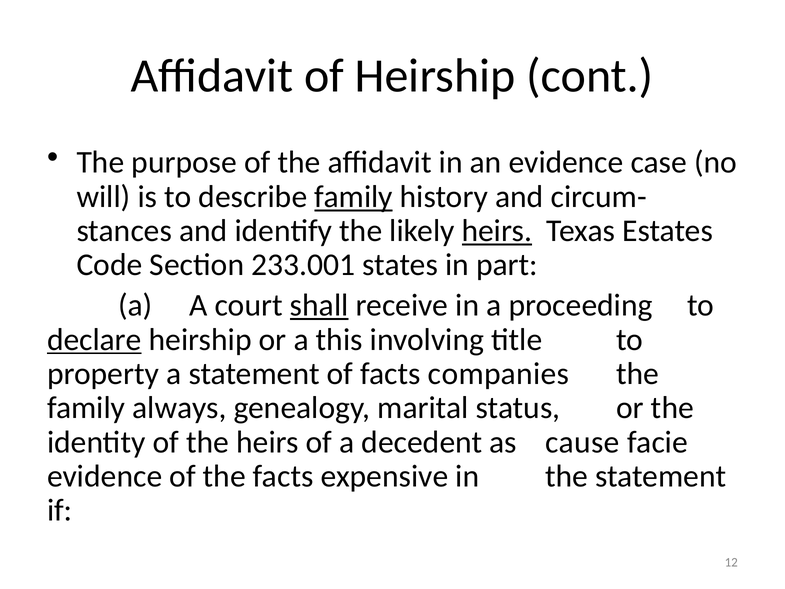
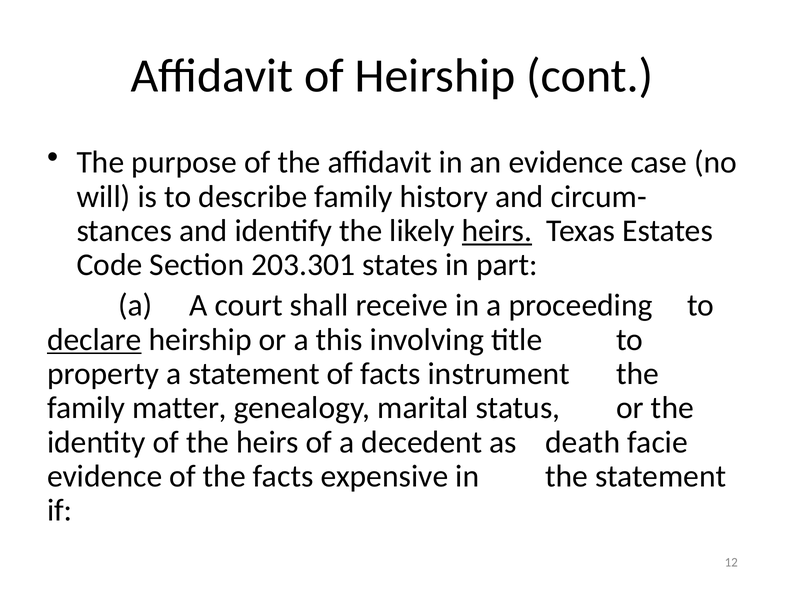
family at (354, 197) underline: present -> none
233.001: 233.001 -> 203.301
shall underline: present -> none
companies: companies -> instrument
always: always -> matter
cause: cause -> death
